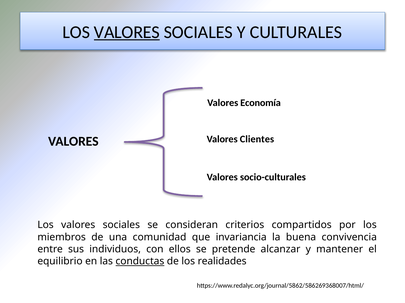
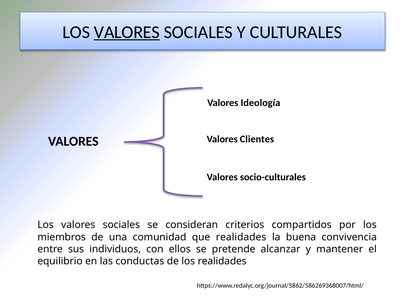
Economía: Economía -> Ideología
que invariancia: invariancia -> realidades
conductas underline: present -> none
